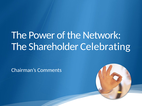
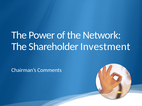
Celebrating: Celebrating -> Investment
